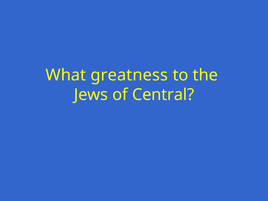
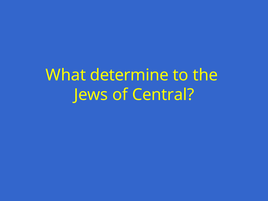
greatness: greatness -> determine
